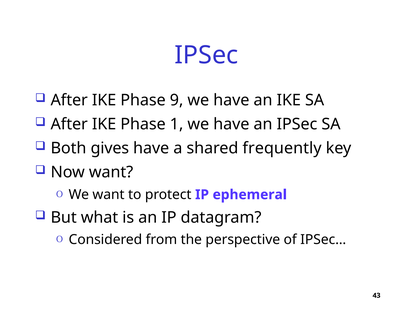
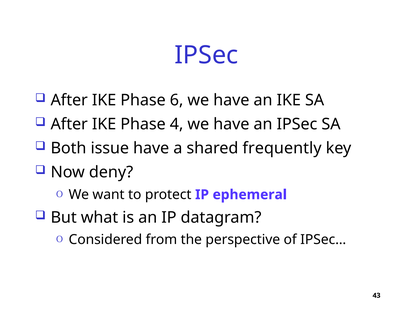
9: 9 -> 6
1: 1 -> 4
gives: gives -> issue
Now want: want -> deny
